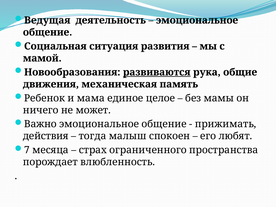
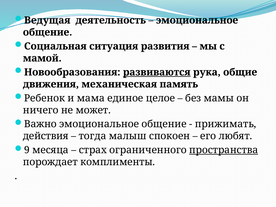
7: 7 -> 9
пространства underline: none -> present
влюбленность: влюбленность -> комплименты
